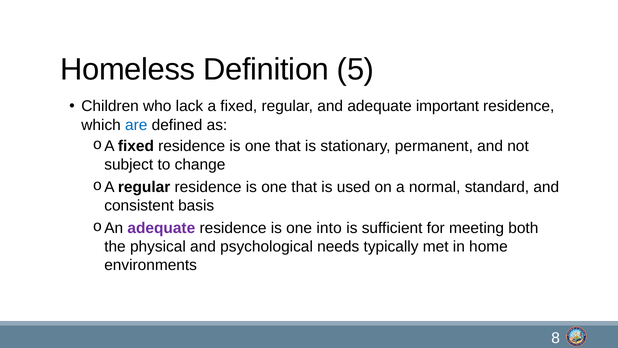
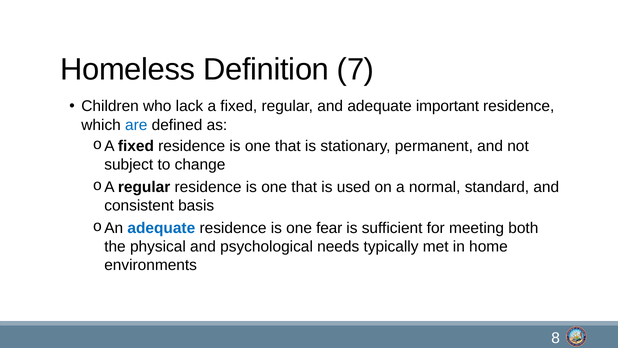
5: 5 -> 7
adequate at (161, 228) colour: purple -> blue
into: into -> fear
